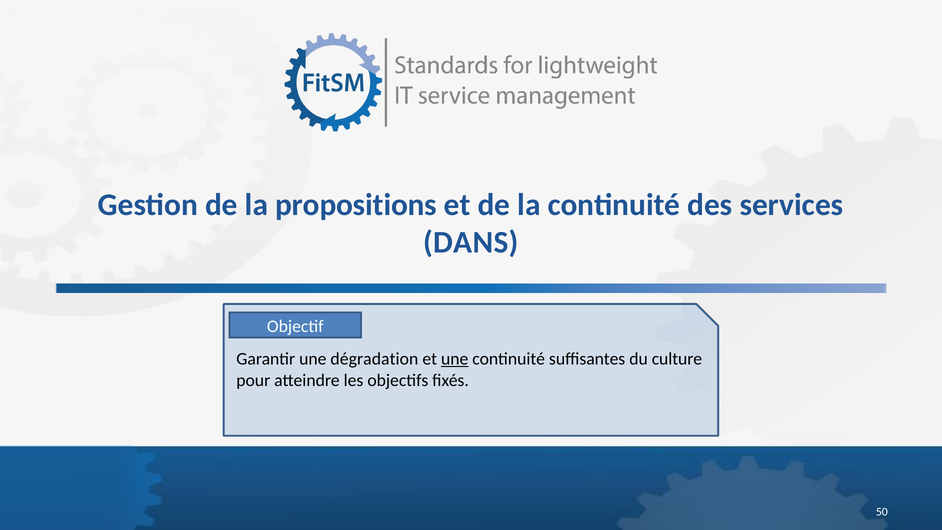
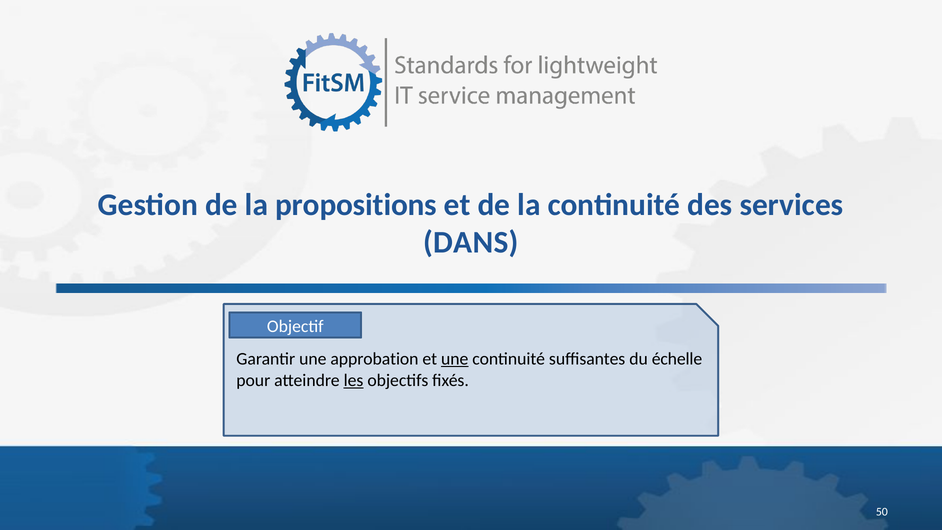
dégradation: dégradation -> approbation
culture: culture -> échelle
les underline: none -> present
